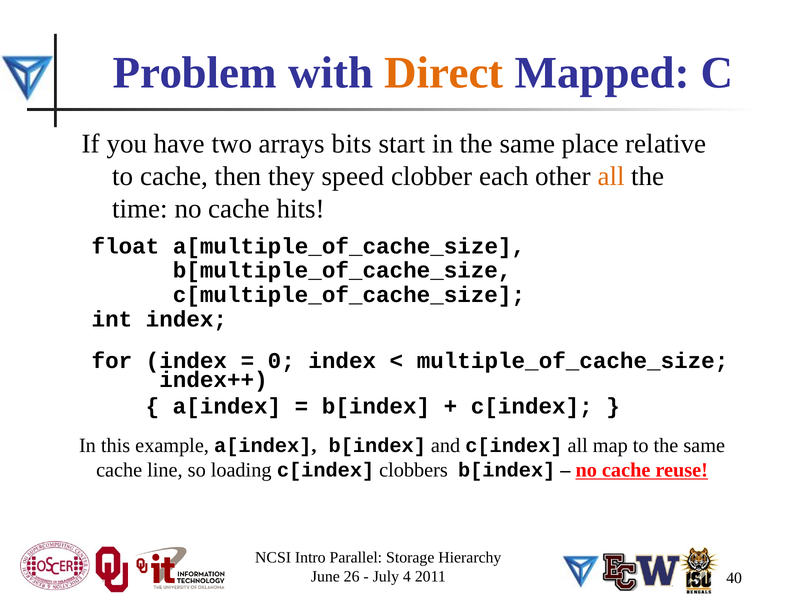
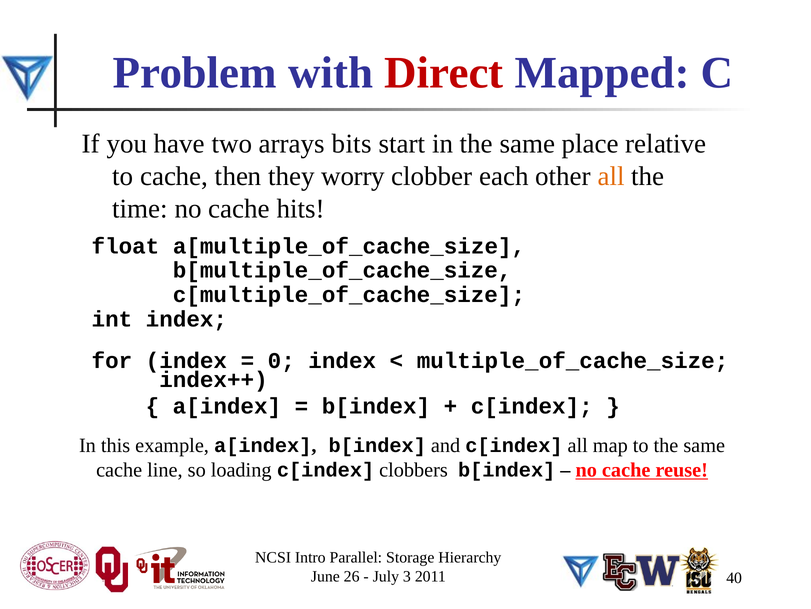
Direct colour: orange -> red
speed: speed -> worry
4: 4 -> 3
